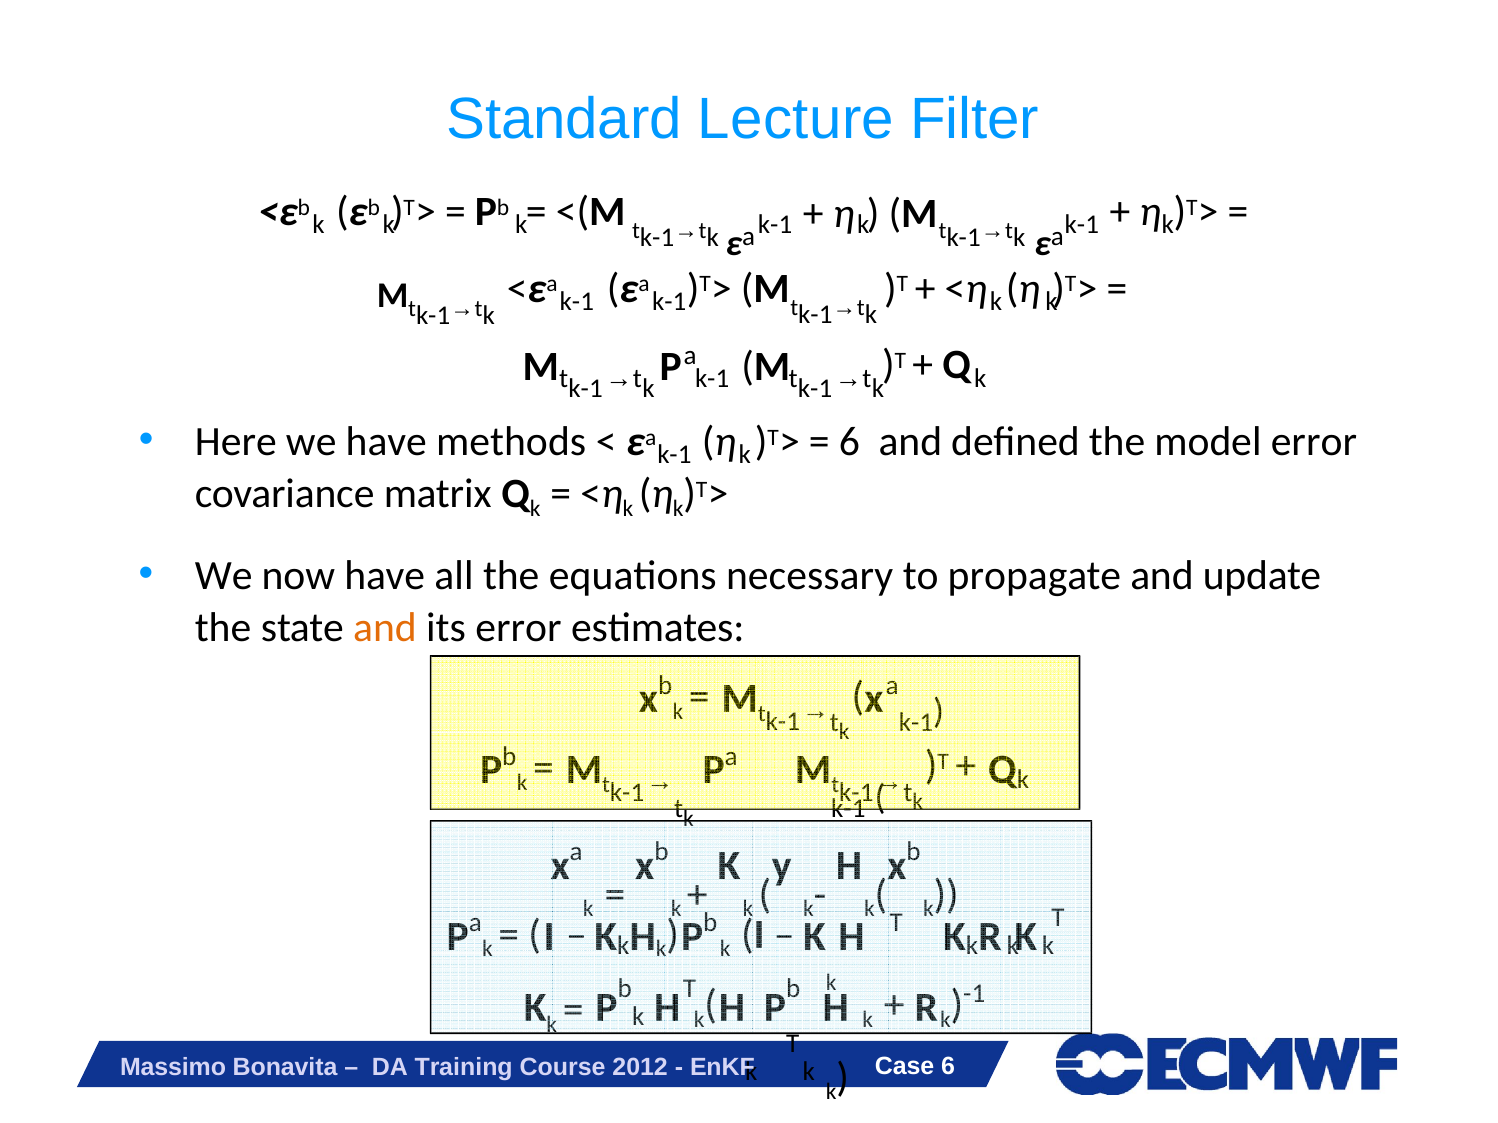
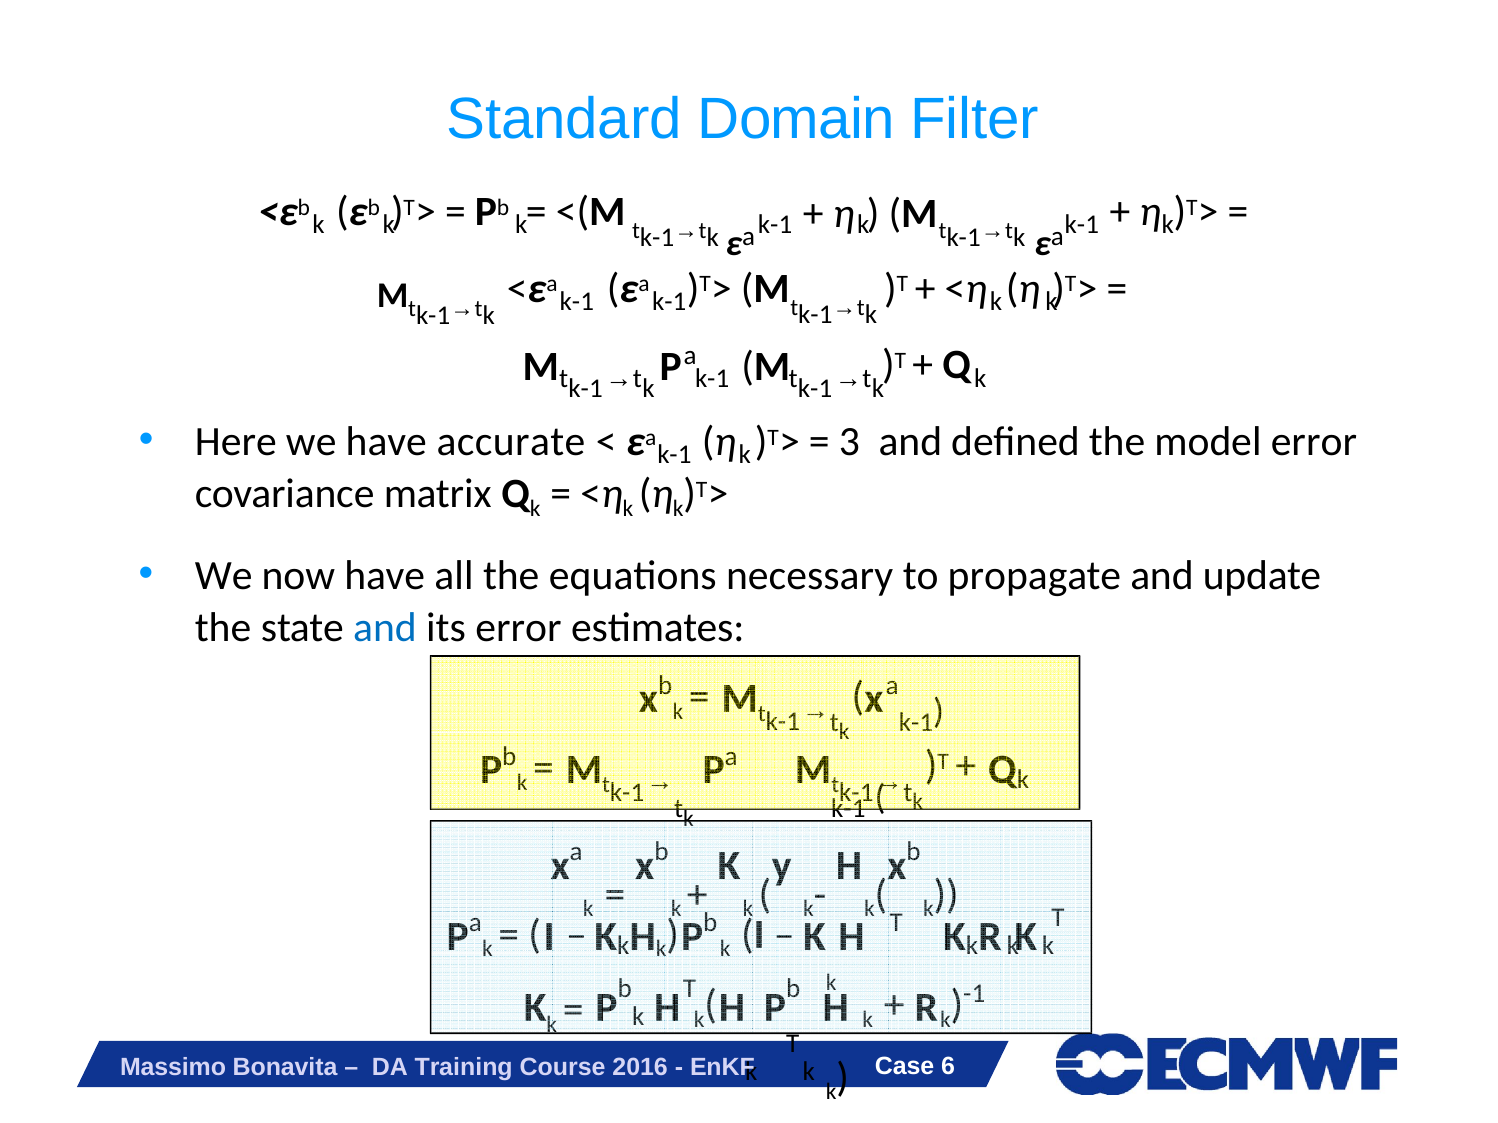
Lecture: Lecture -> Domain
methods: methods -> accurate
6 at (849, 442): 6 -> 3
and at (385, 628) colour: orange -> blue
2012: 2012 -> 2016
